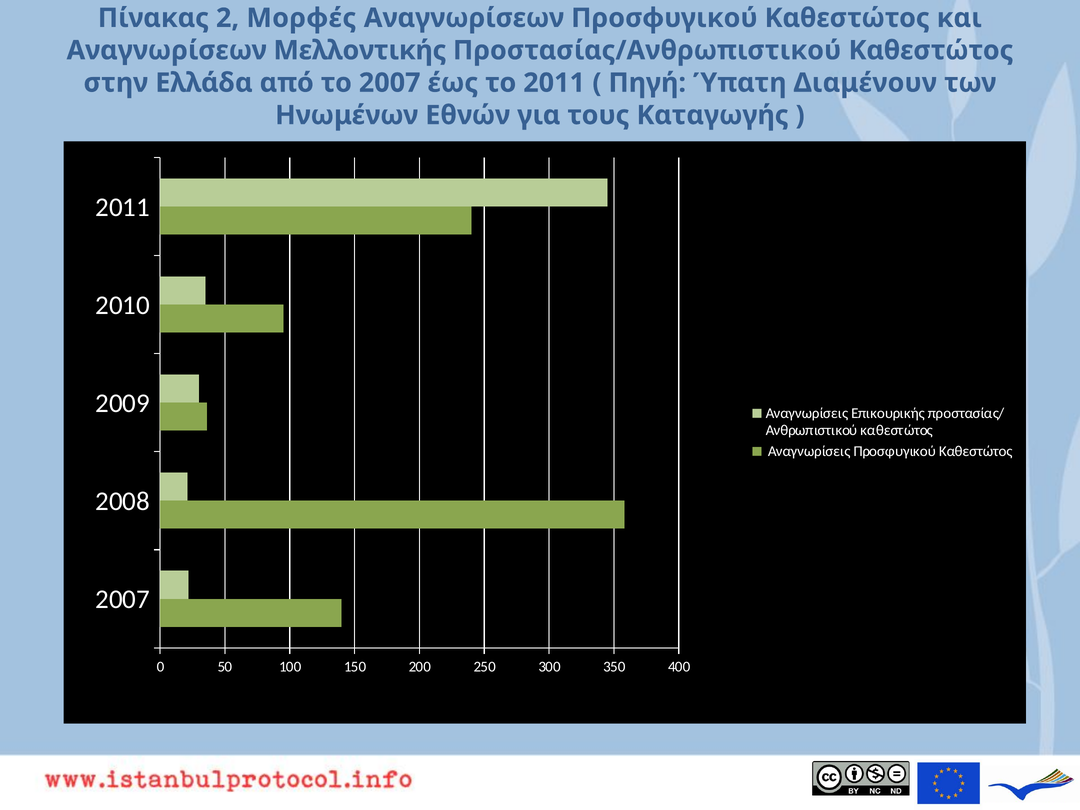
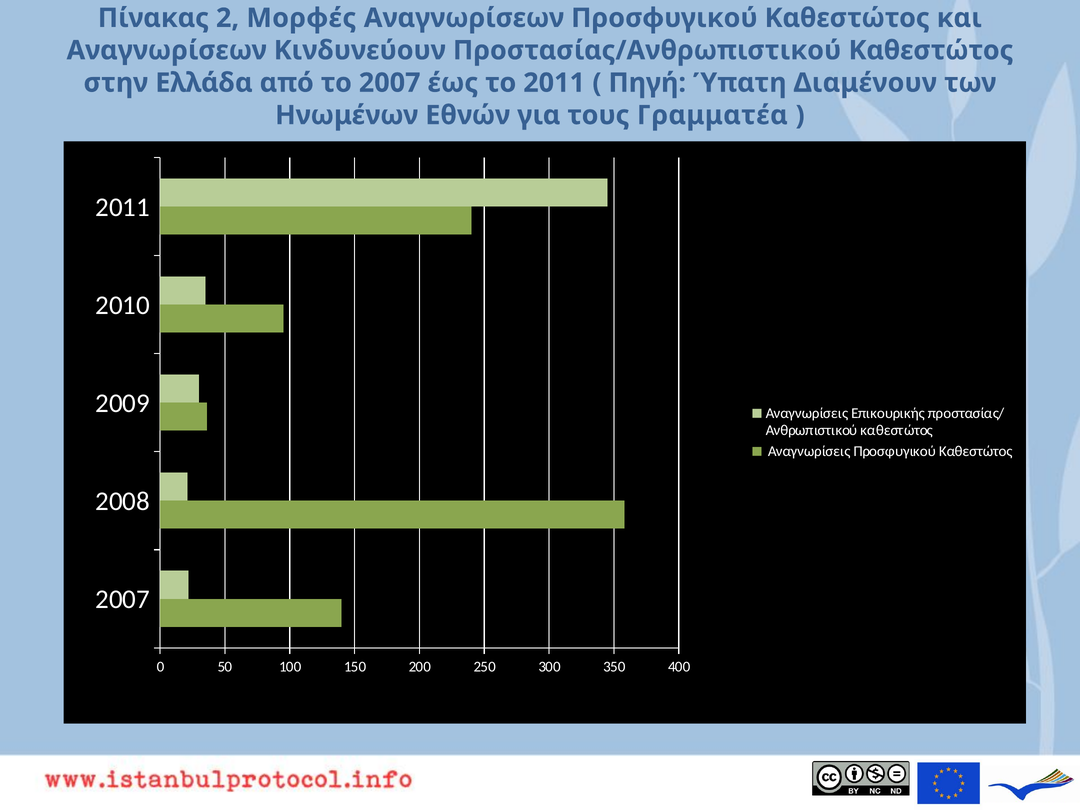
Μελλοντικής: Μελλοντικής -> Κινδυνεύουν
Καταγωγής: Καταγωγής -> Γραμματέα
